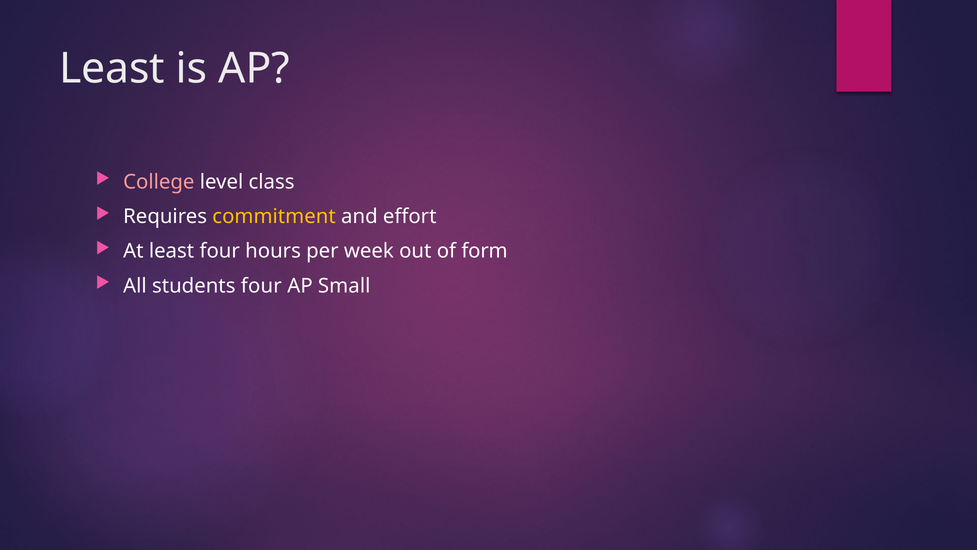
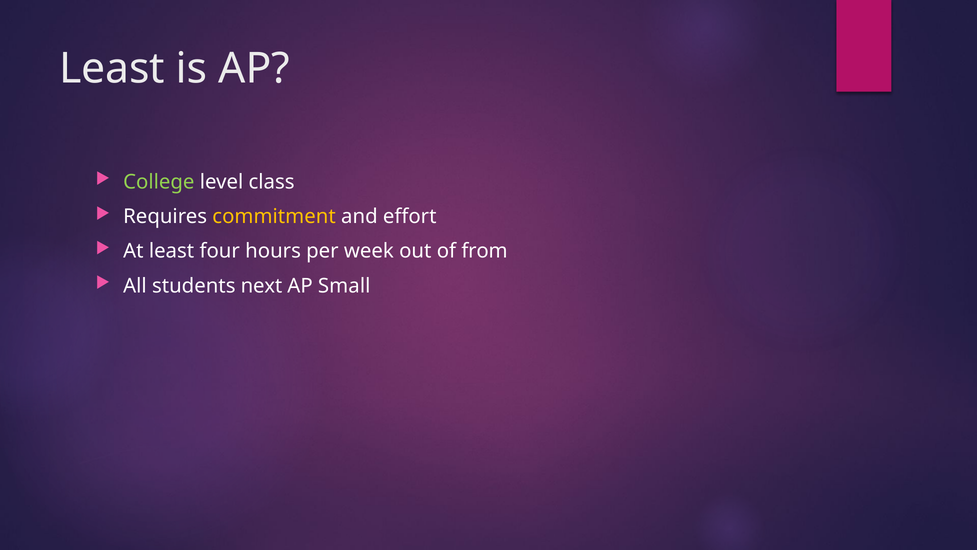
College colour: pink -> light green
form: form -> from
students four: four -> next
